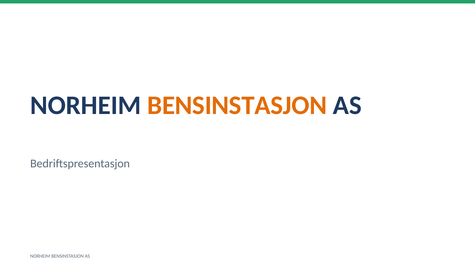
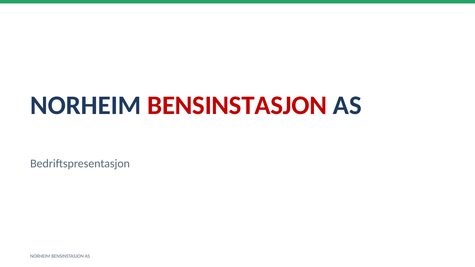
BENSINSTASJON at (237, 105) colour: orange -> red
